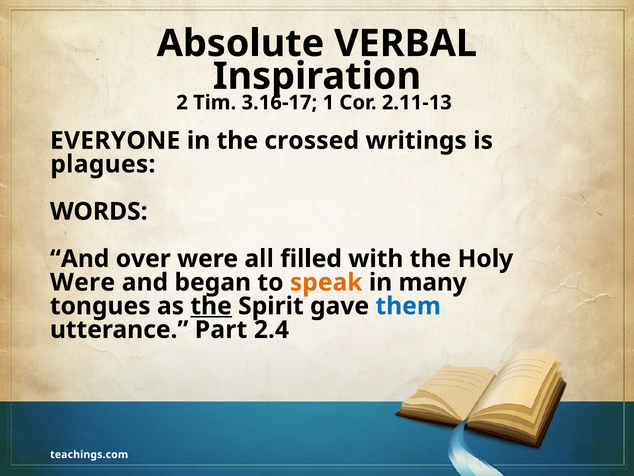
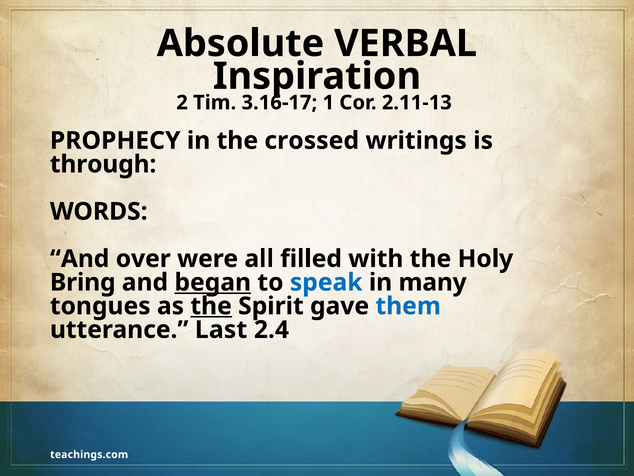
EVERYONE: EVERYONE -> PROPHECY
plagues: plagues -> through
Were at (83, 282): Were -> Bring
began underline: none -> present
speak colour: orange -> blue
Part: Part -> Last
